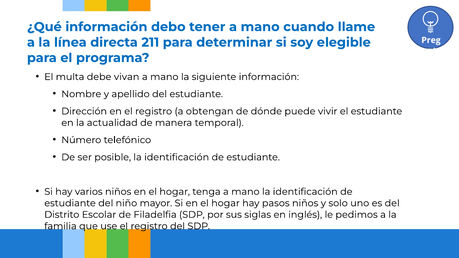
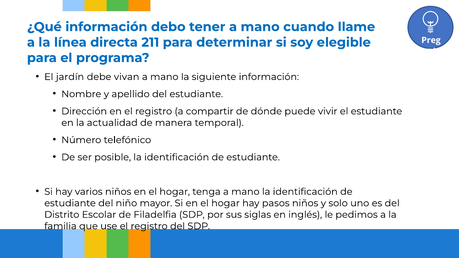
multa: multa -> jardín
obtengan: obtengan -> compartir
